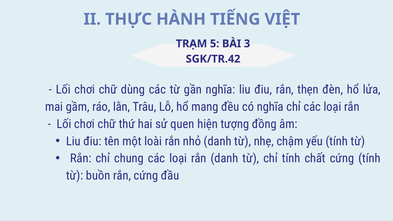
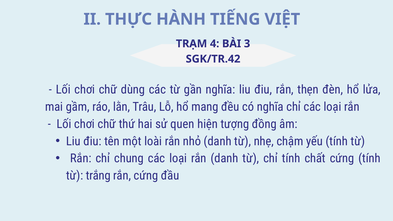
5: 5 -> 4
buồn: buồn -> trắng
